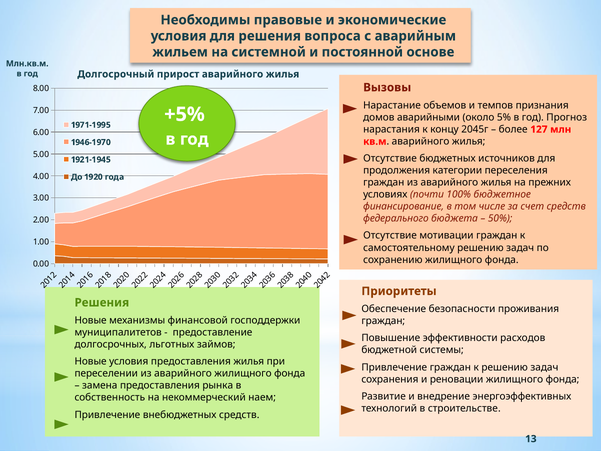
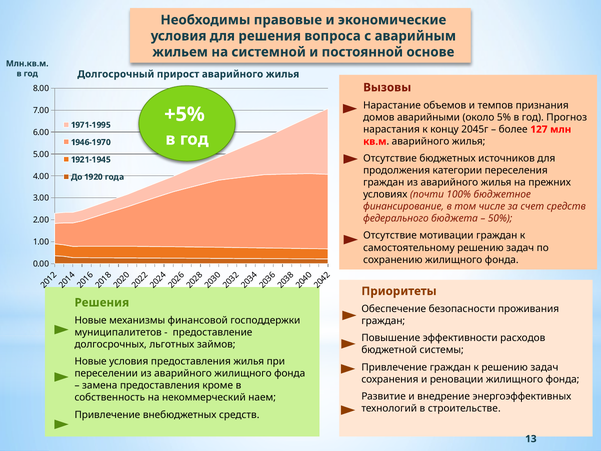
рынка: рынка -> кроме
